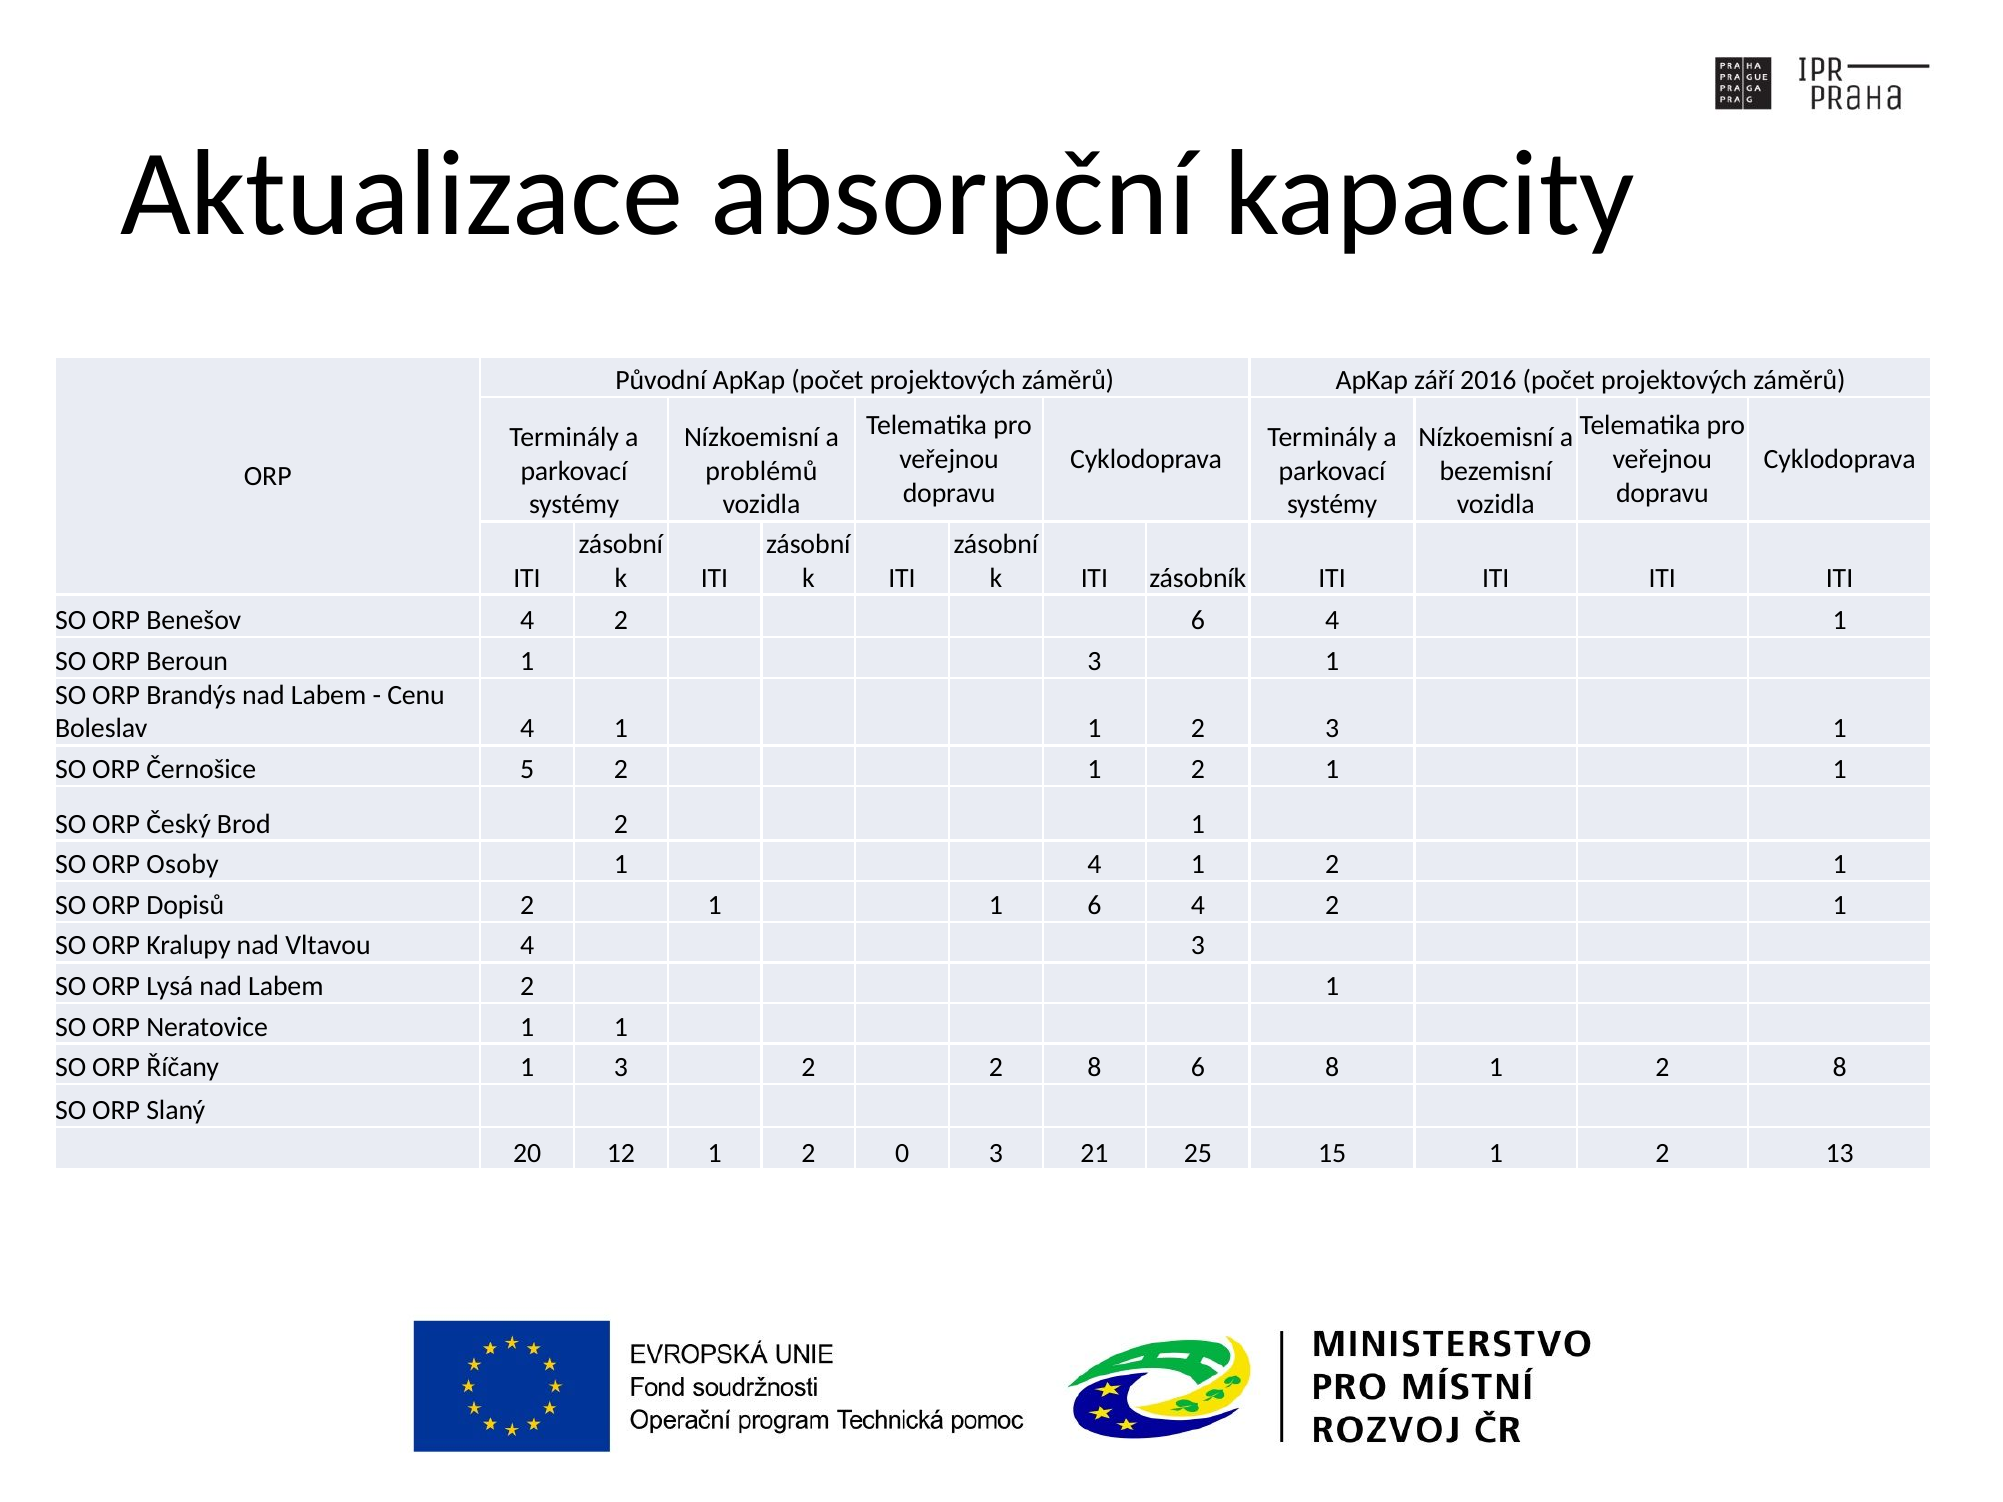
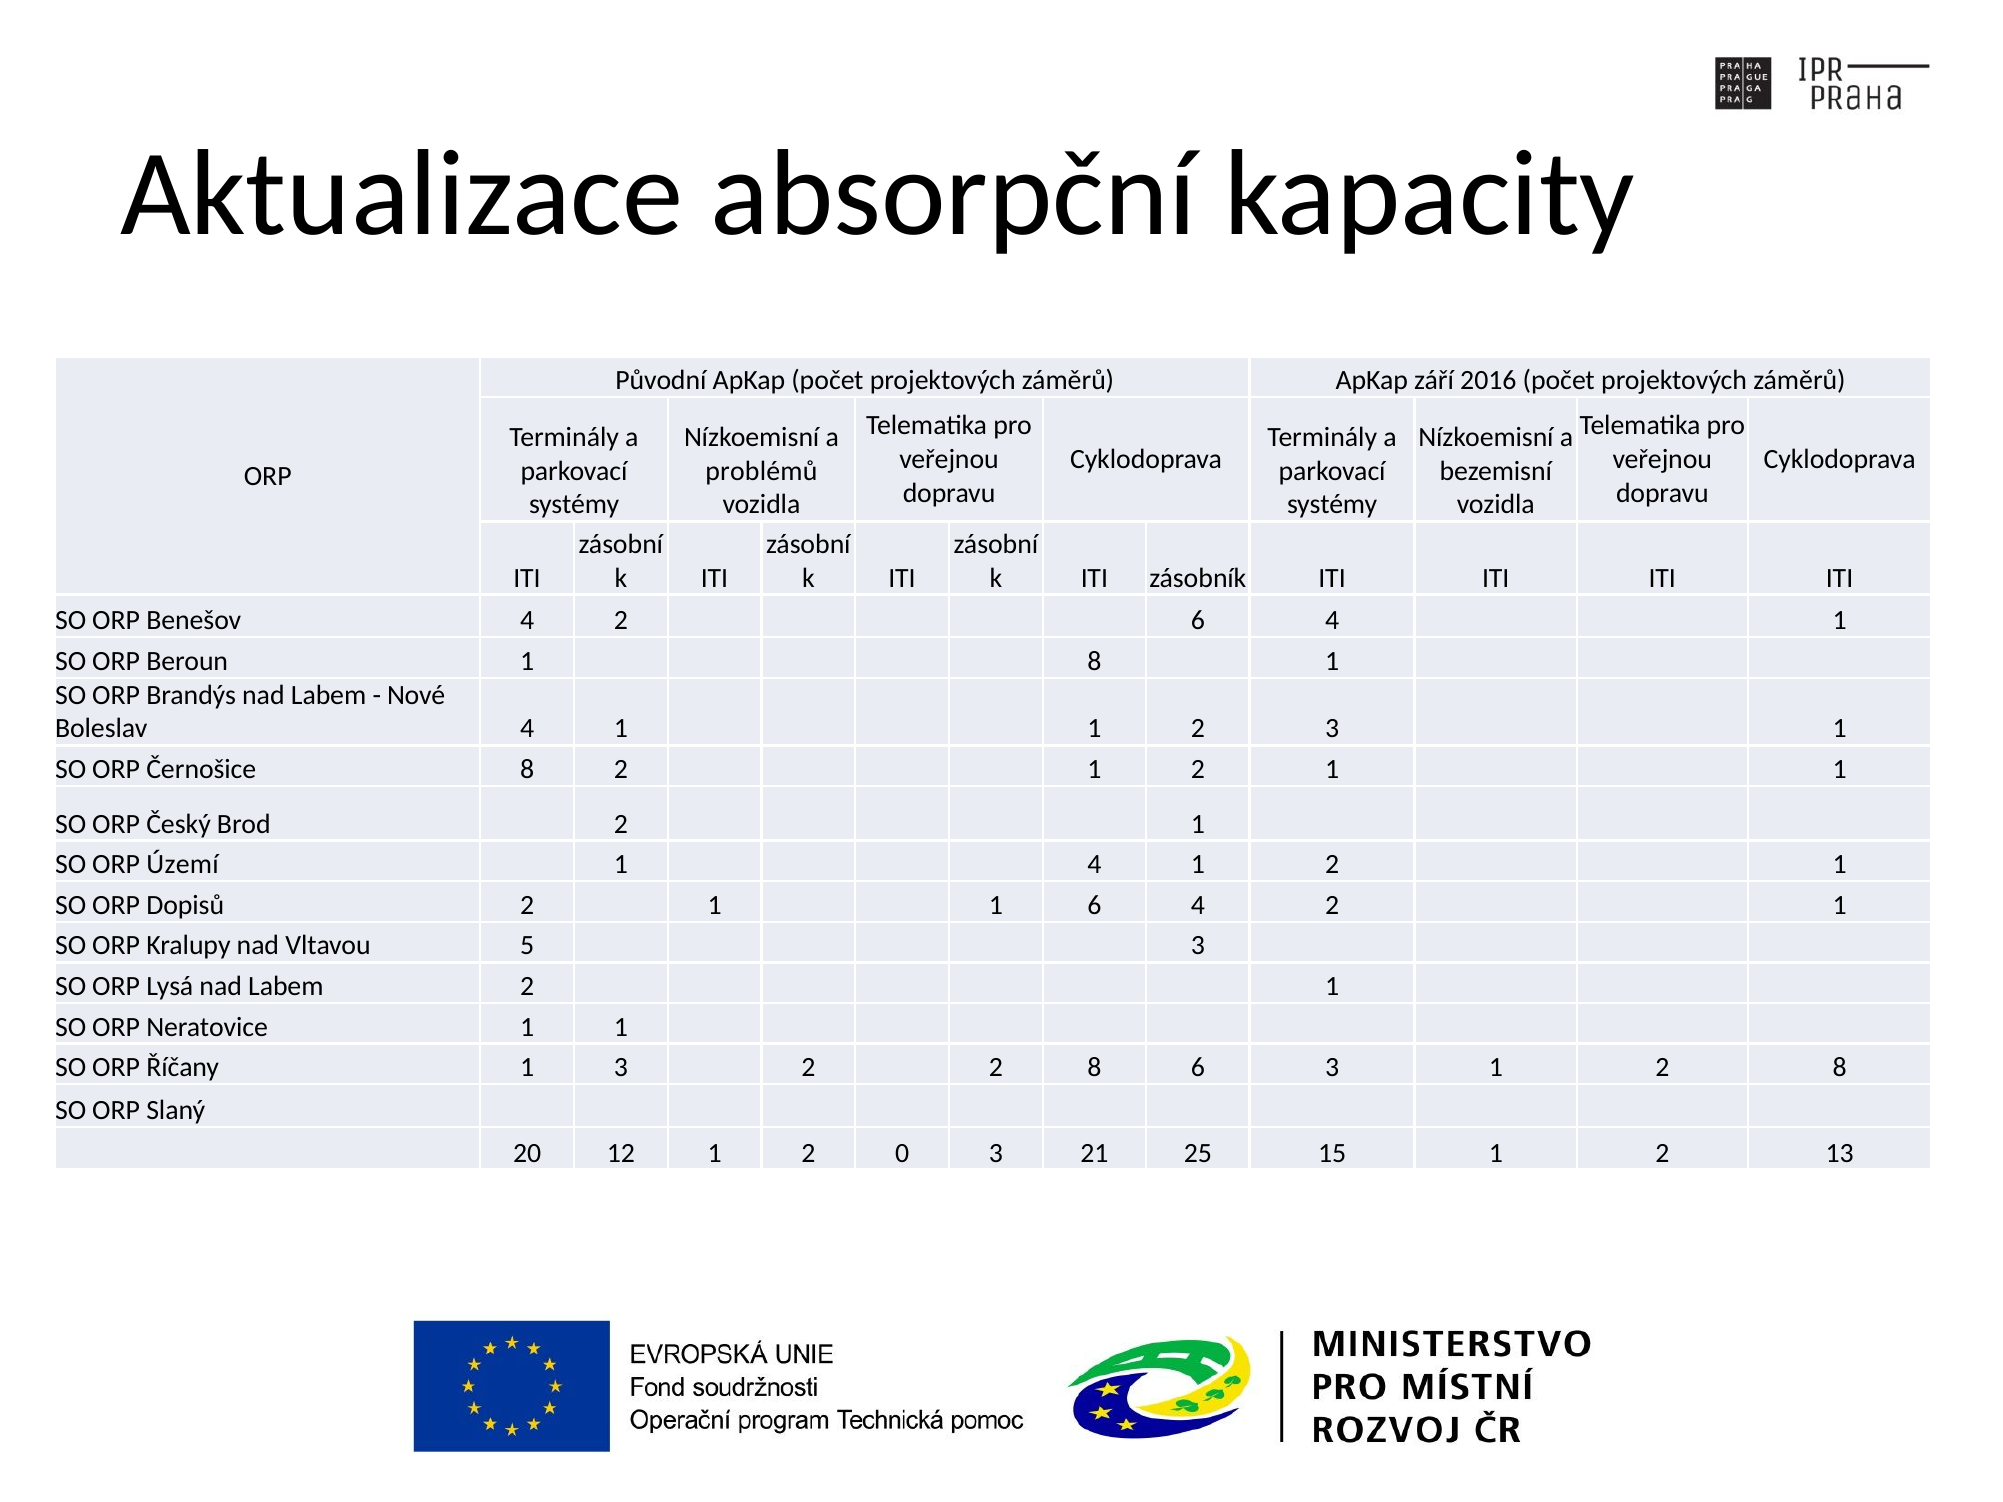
Beroun 1 3: 3 -> 8
Cenu: Cenu -> Nové
Černošice 5: 5 -> 8
Osoby: Osoby -> Území
Vltavou 4: 4 -> 5
6 8: 8 -> 3
